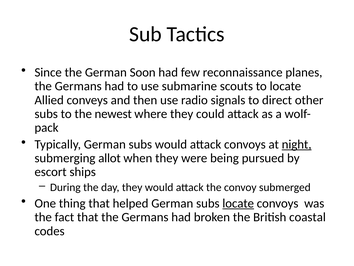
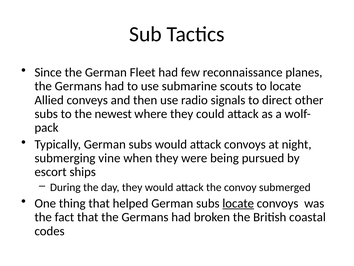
Soon: Soon -> Fleet
night underline: present -> none
allot: allot -> vine
